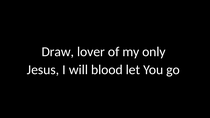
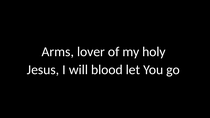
Draw: Draw -> Arms
only: only -> holy
